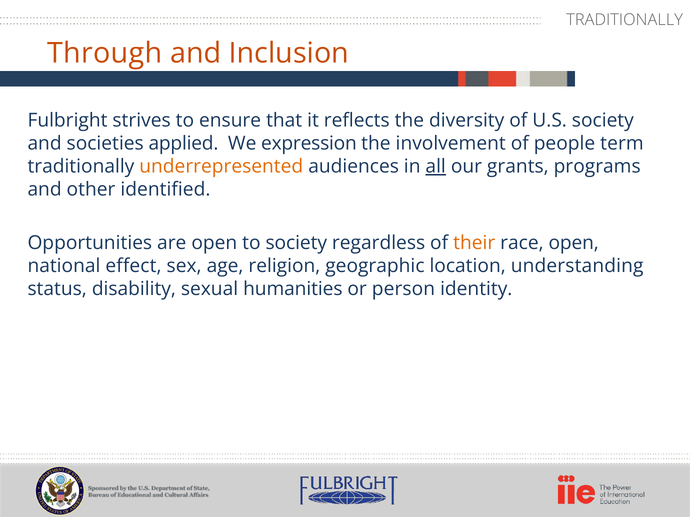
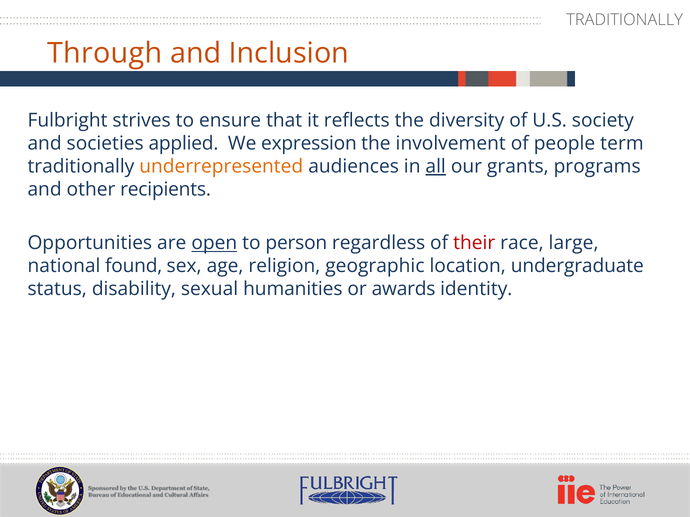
identified: identified -> recipients
open at (214, 243) underline: none -> present
to society: society -> person
their colour: orange -> red
race open: open -> large
effect: effect -> found
understanding: understanding -> undergraduate
person: person -> awards
